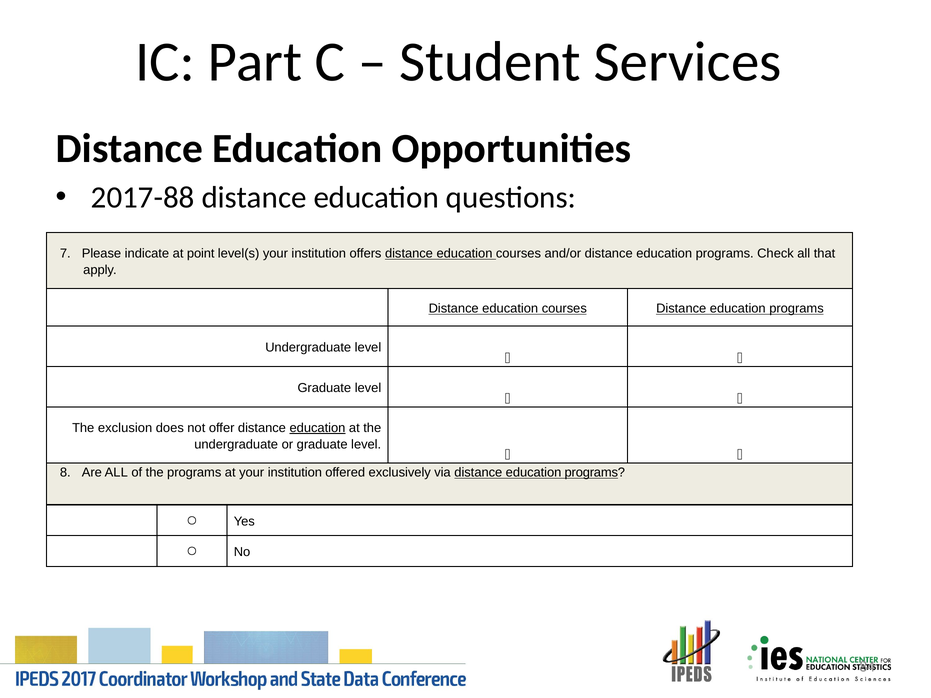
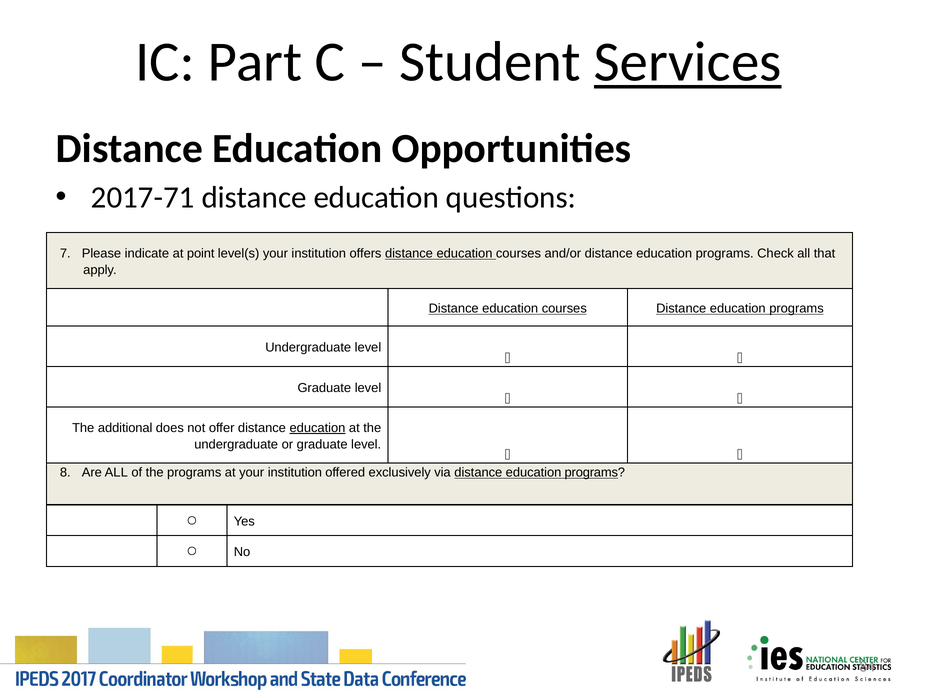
Services underline: none -> present
2017-88: 2017-88 -> 2017-71
exclusion: exclusion -> additional
